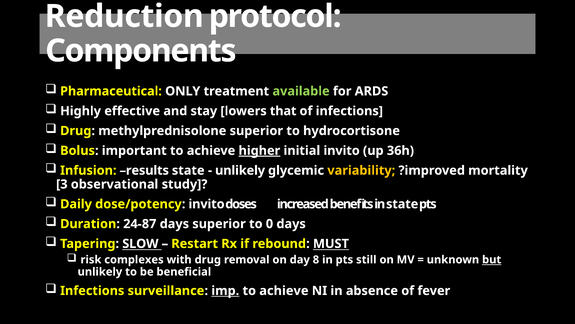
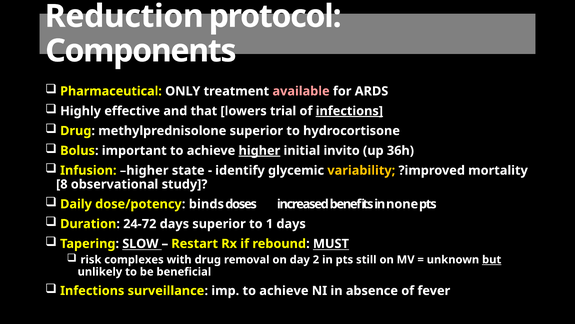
available colour: light green -> pink
stay: stay -> that
that: that -> trial
infections at (349, 111) underline: none -> present
Infusion results: results -> higher
unlikely at (240, 170): unlikely -> identify
3: 3 -> 8
dose/potency invito: invito -> binds
in state: state -> none
24-87: 24-87 -> 24-72
0: 0 -> 1
8: 8 -> 2
imp underline: present -> none
